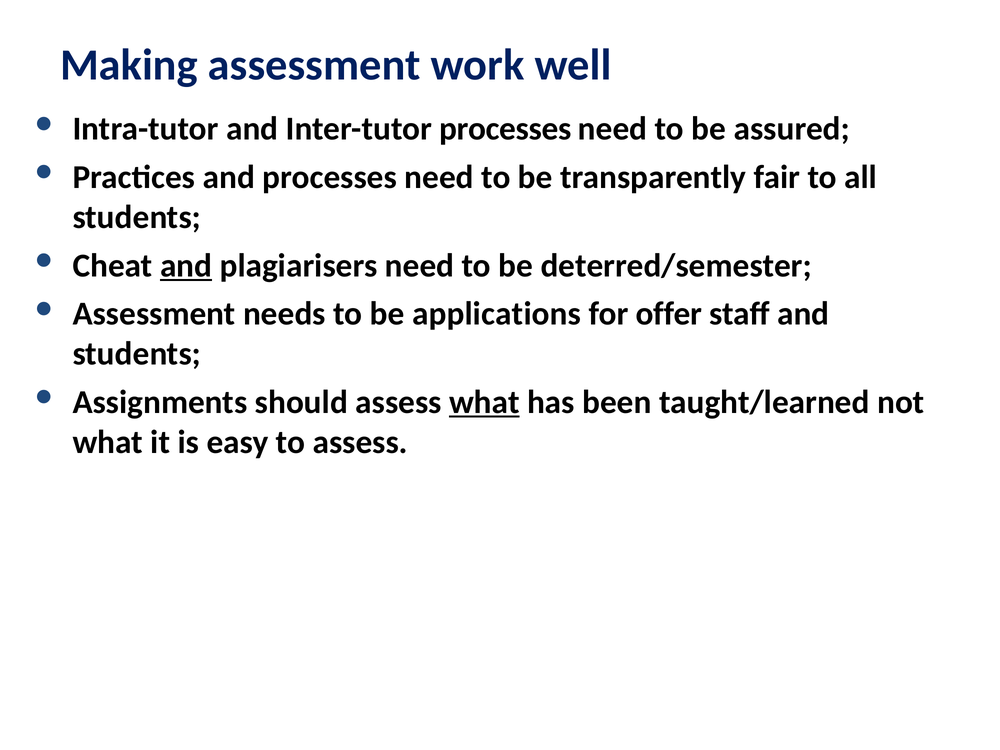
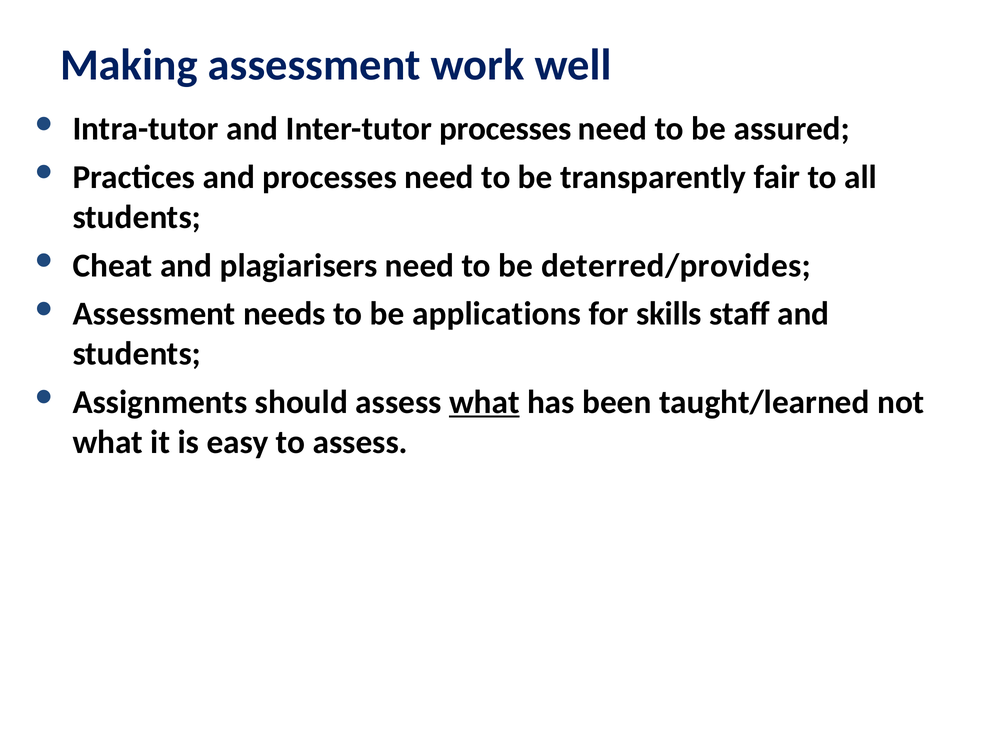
and at (186, 266) underline: present -> none
deterred/semester: deterred/semester -> deterred/provides
offer: offer -> skills
